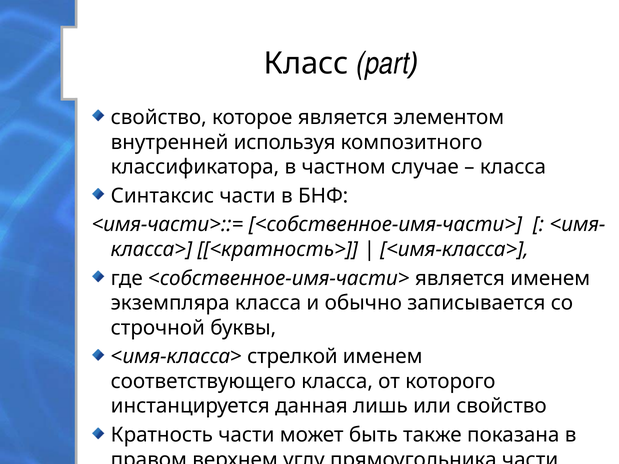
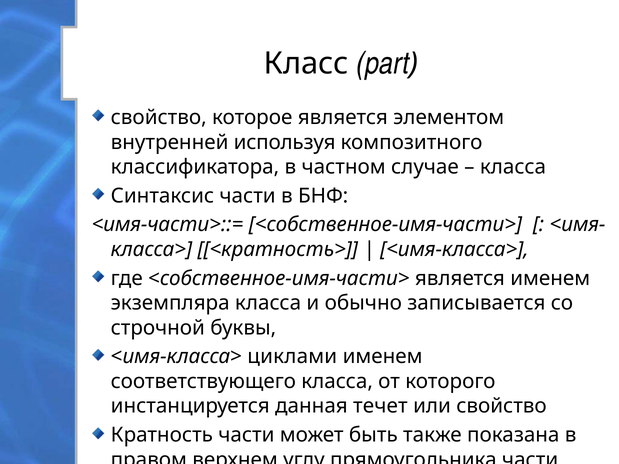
стрелкой: стрелкой -> циклами
лишь: лишь -> течет
